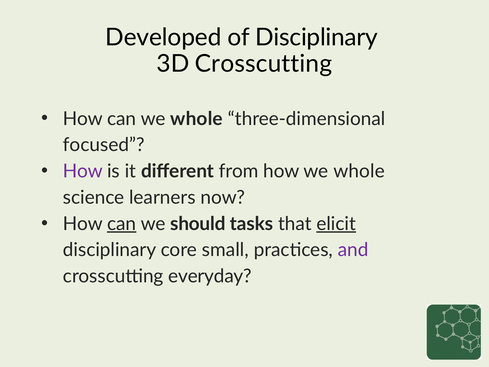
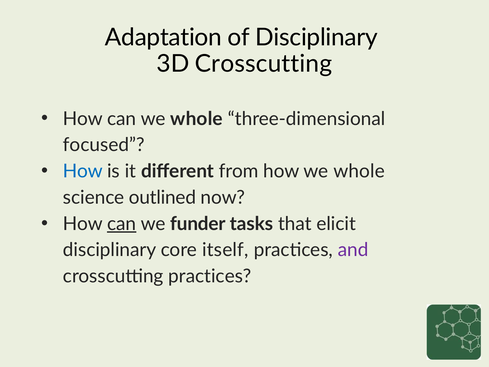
Developed: Developed -> Adaptation
How at (83, 171) colour: purple -> blue
learners: learners -> outlined
should: should -> funder
elicit underline: present -> none
small: small -> itself
crosscutting everyday: everyday -> practices
